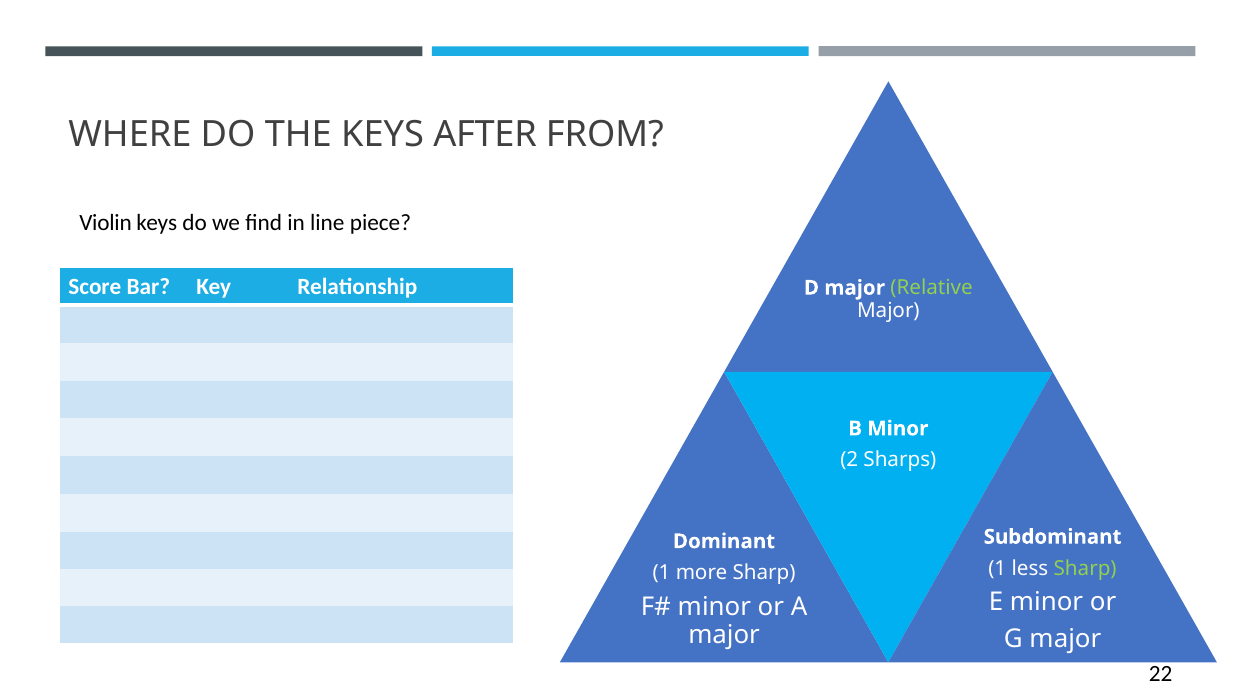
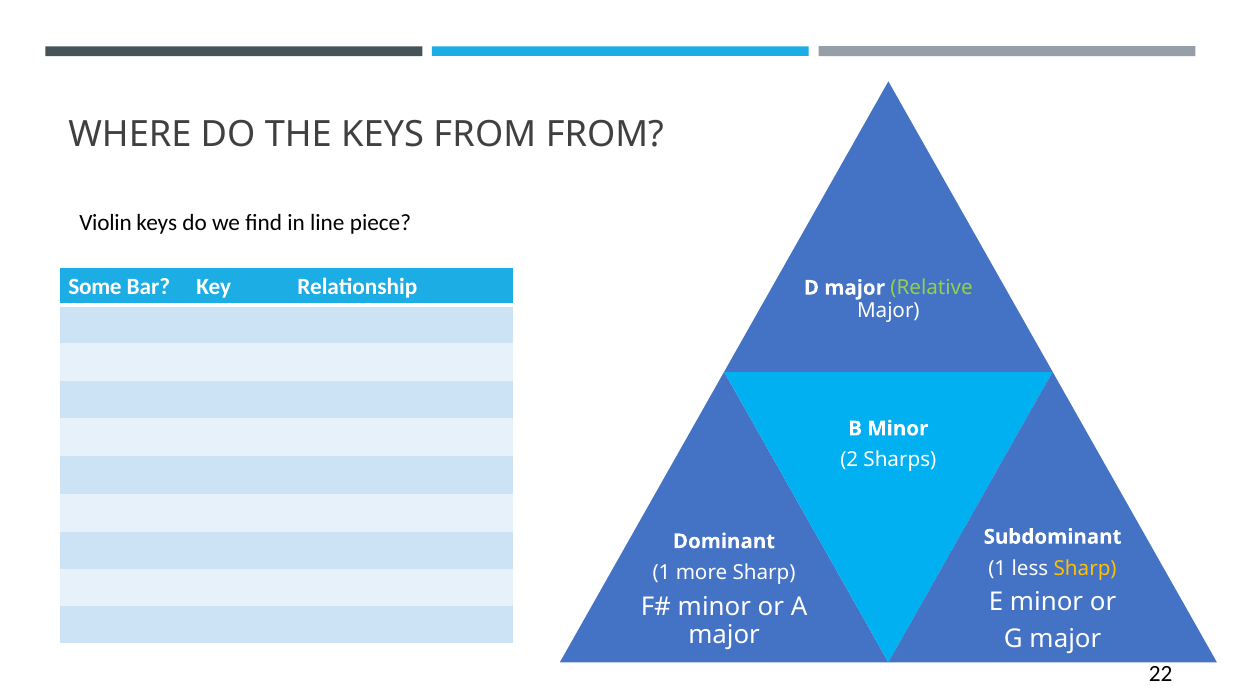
KEYS AFTER: AFTER -> FROM
Score: Score -> Some
Sharp at (1085, 568) colour: light green -> yellow
